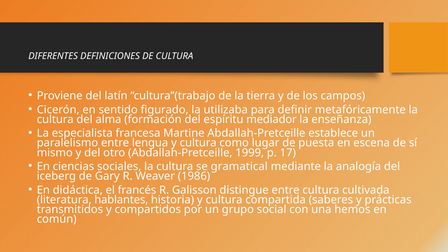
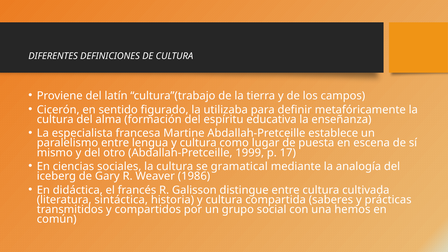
mediador: mediador -> educativa
hablantes: hablantes -> sintáctica
